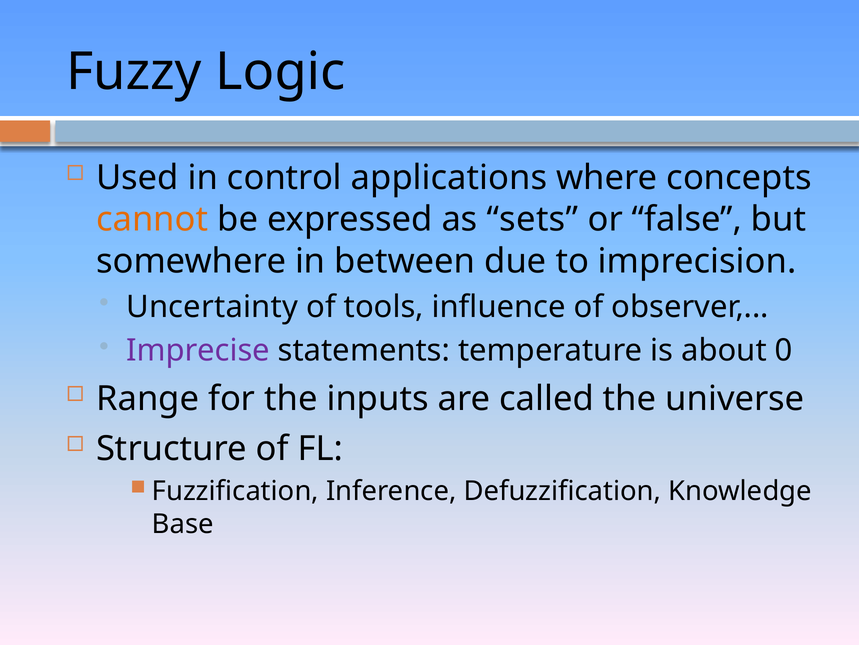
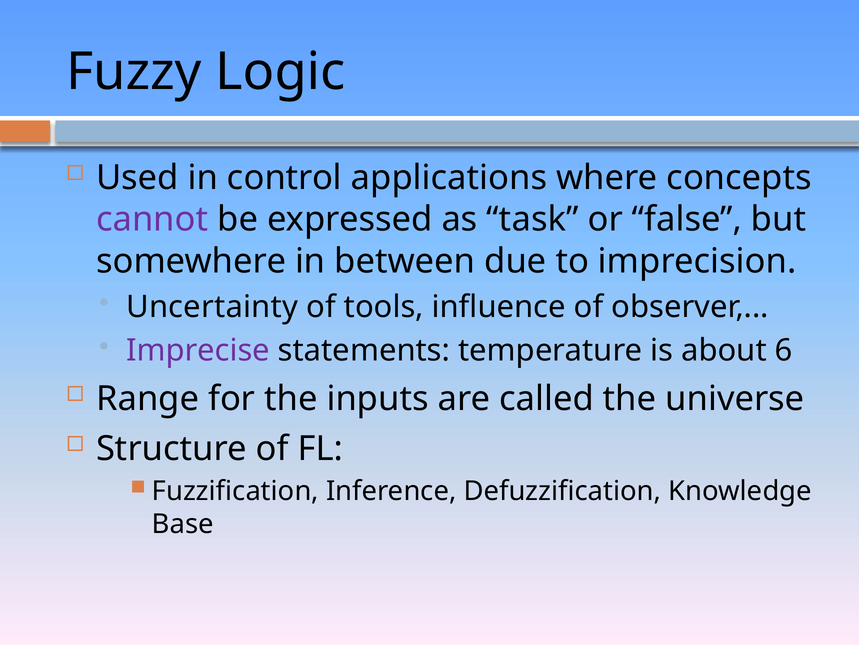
cannot colour: orange -> purple
sets: sets -> task
0: 0 -> 6
